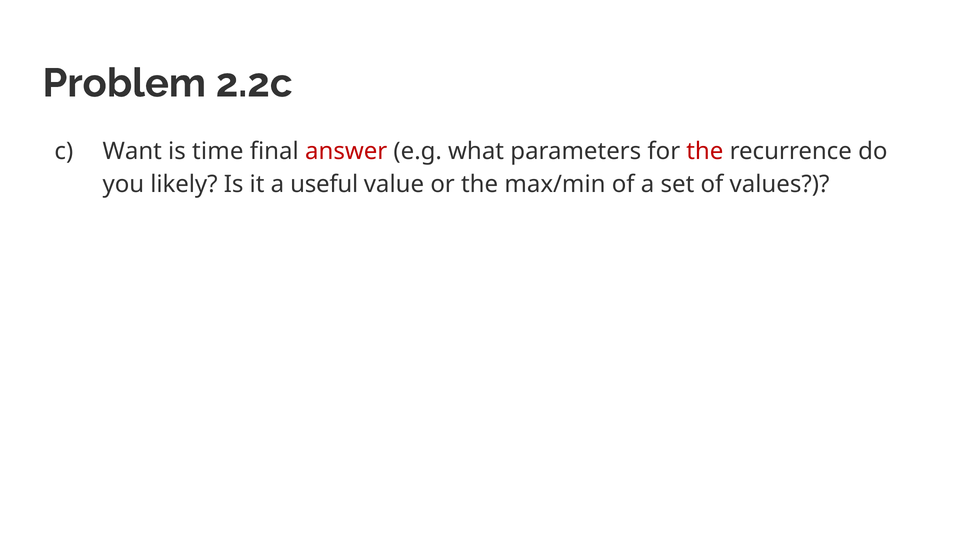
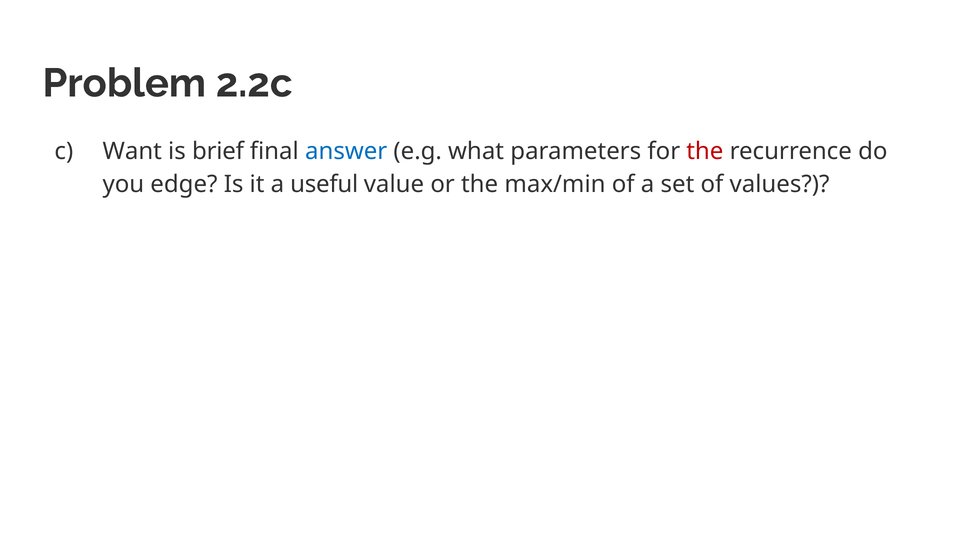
time: time -> brief
answer colour: red -> blue
likely: likely -> edge
